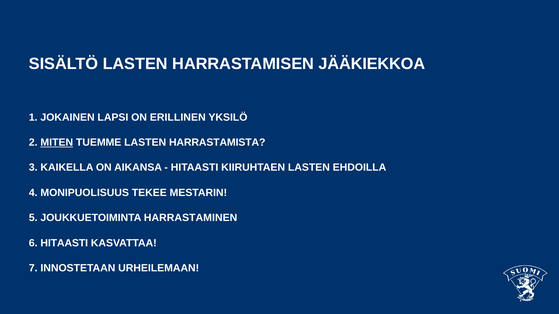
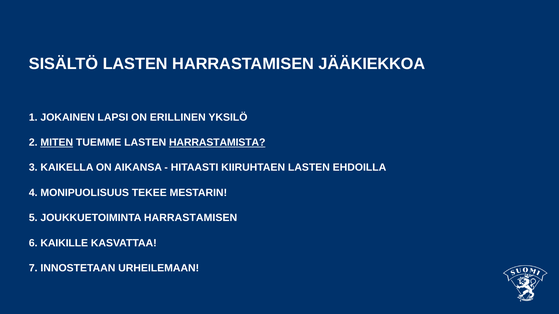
HARRASTAMISTA underline: none -> present
JOUKKUETOIMINTA HARRASTAMINEN: HARRASTAMINEN -> HARRASTAMISEN
6 HITAASTI: HITAASTI -> KAIKILLE
